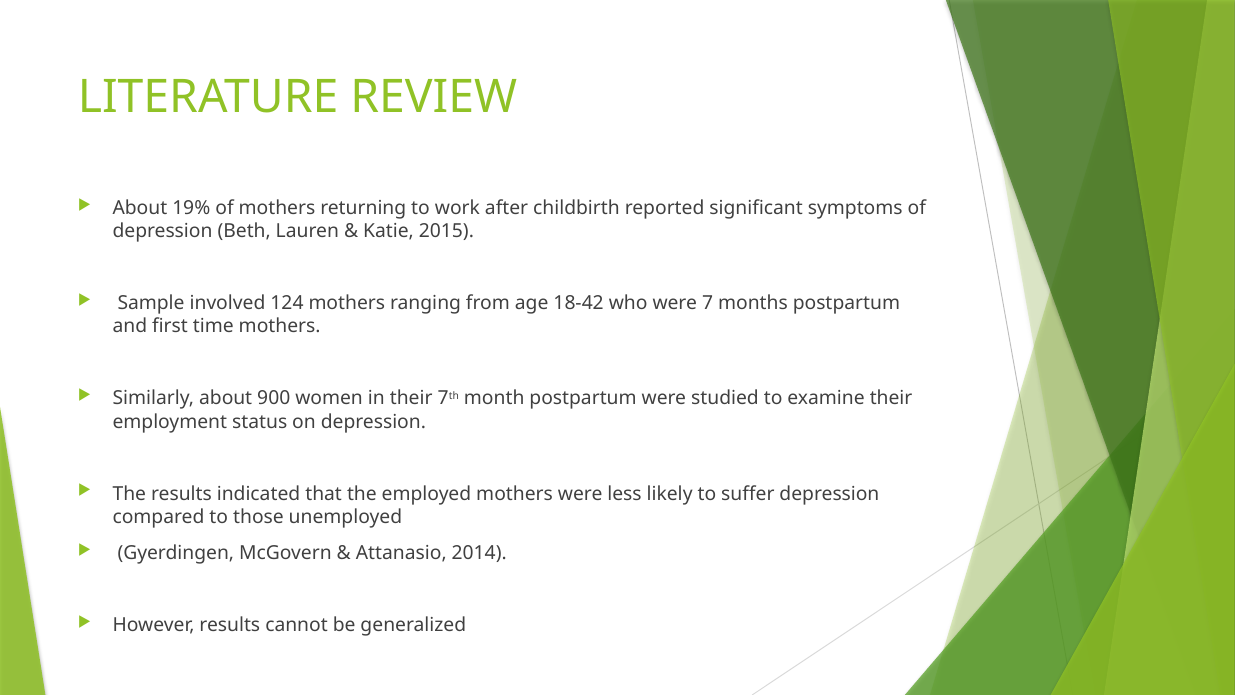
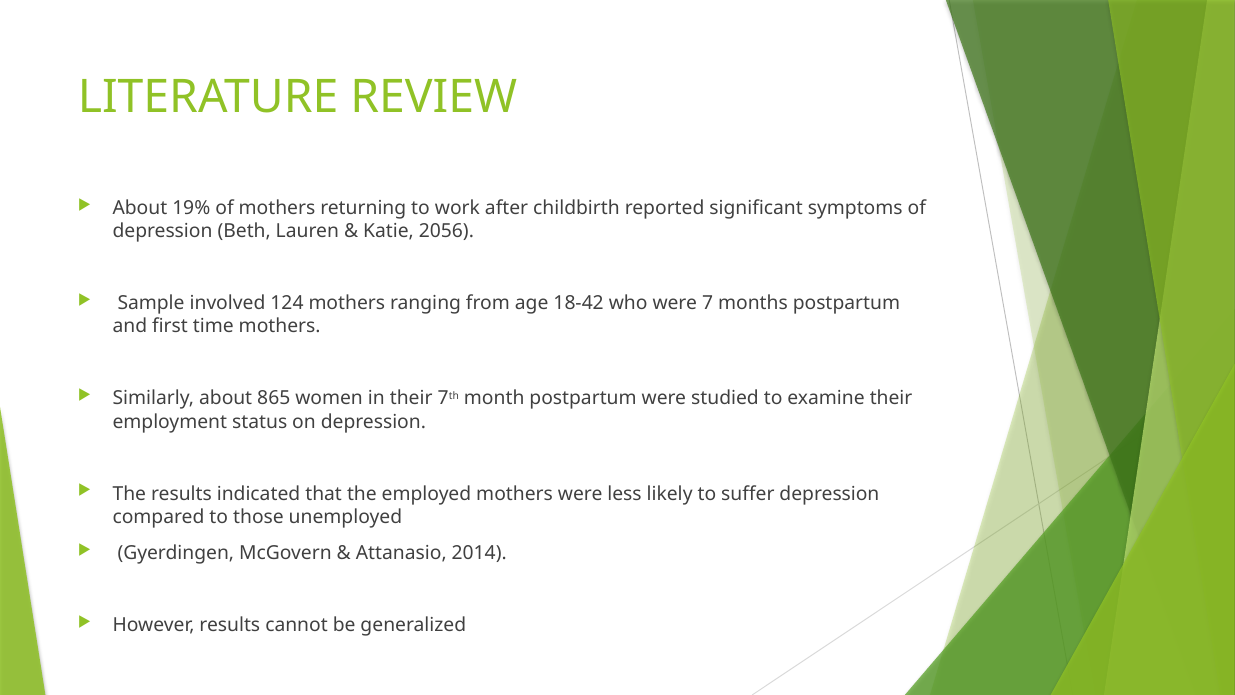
2015: 2015 -> 2056
900: 900 -> 865
